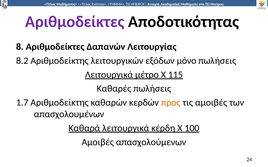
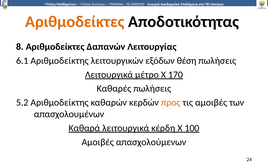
Αριθμοδείκτες at (75, 22) colour: purple -> orange
8.2: 8.2 -> 6.1
μόνο: μόνο -> θέση
115: 115 -> 170
1.7: 1.7 -> 5.2
